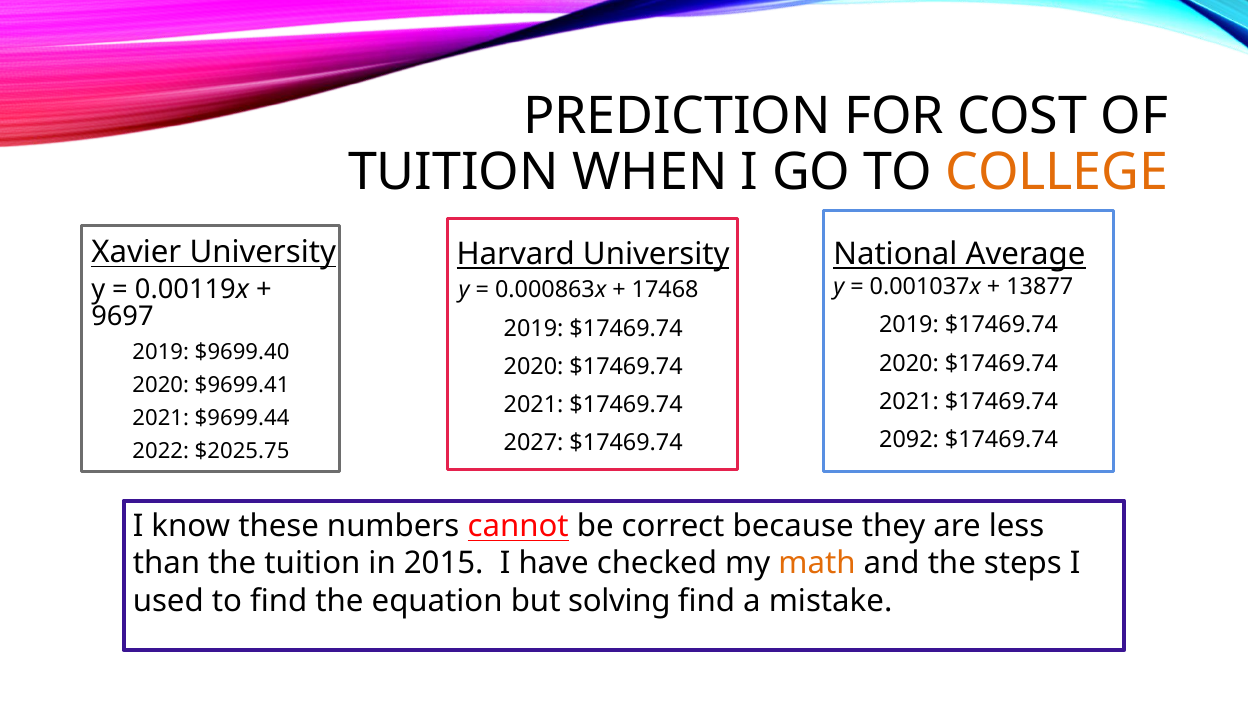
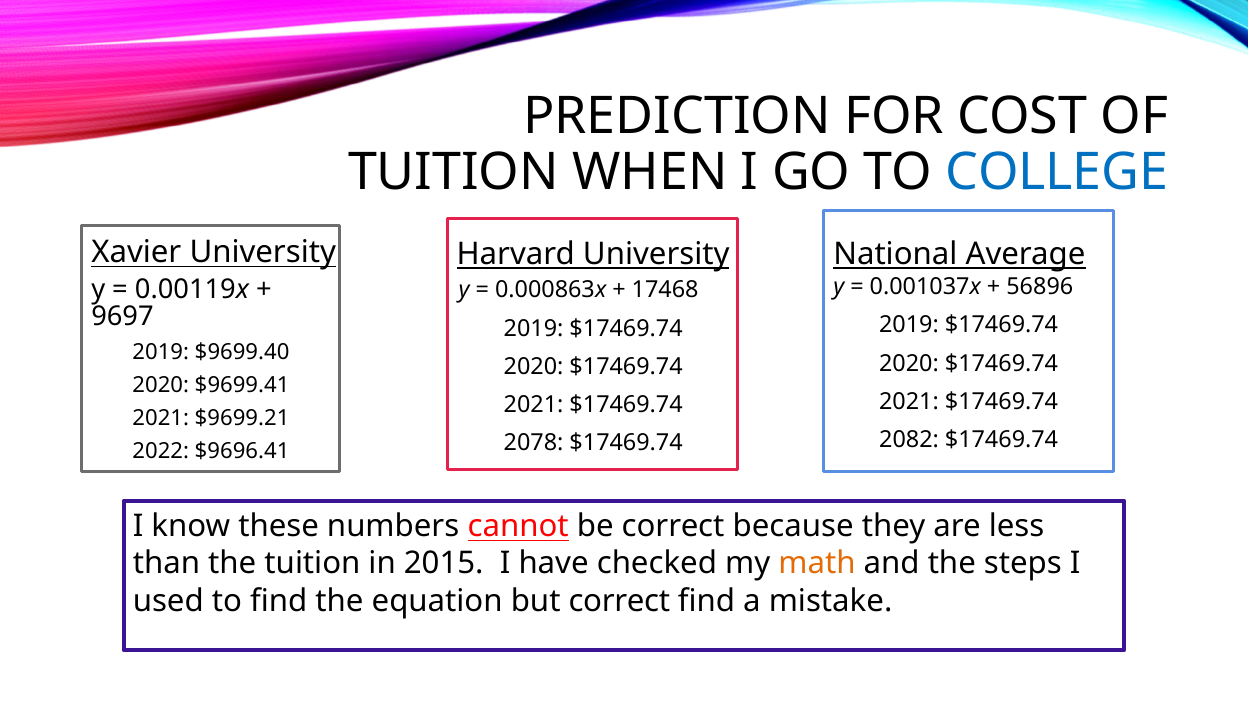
COLLEGE colour: orange -> blue
13877: 13877 -> 56896
$9699.44: $9699.44 -> $9699.21
2092: 2092 -> 2082
2027: 2027 -> 2078
$2025.75: $2025.75 -> $9696.41
but solving: solving -> correct
